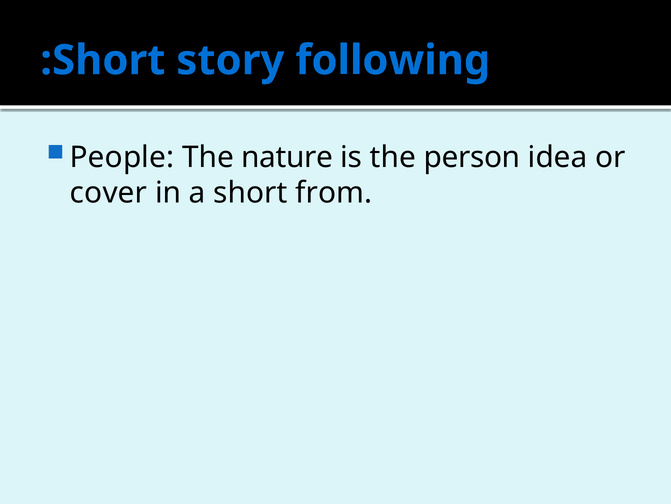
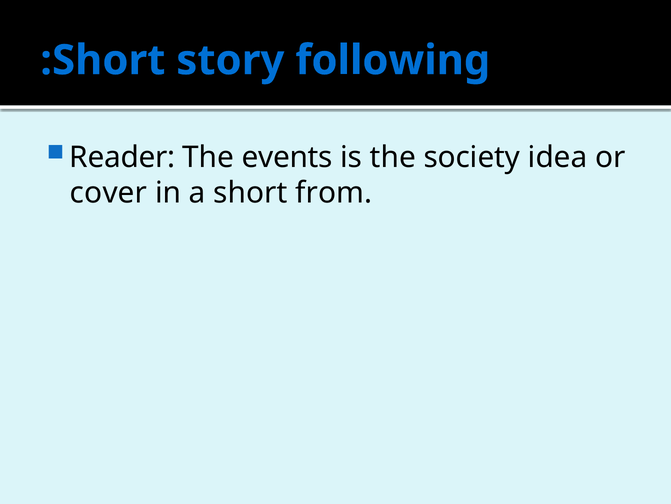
People: People -> Reader
nature: nature -> events
person: person -> society
